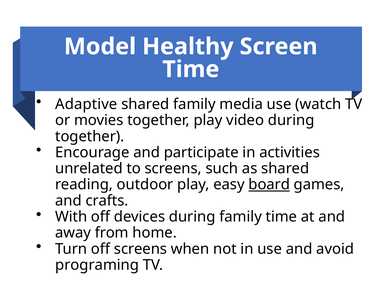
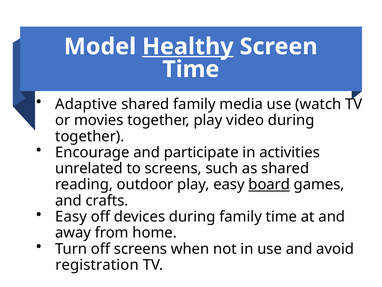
Healthy underline: none -> present
With at (71, 216): With -> Easy
programing: programing -> registration
